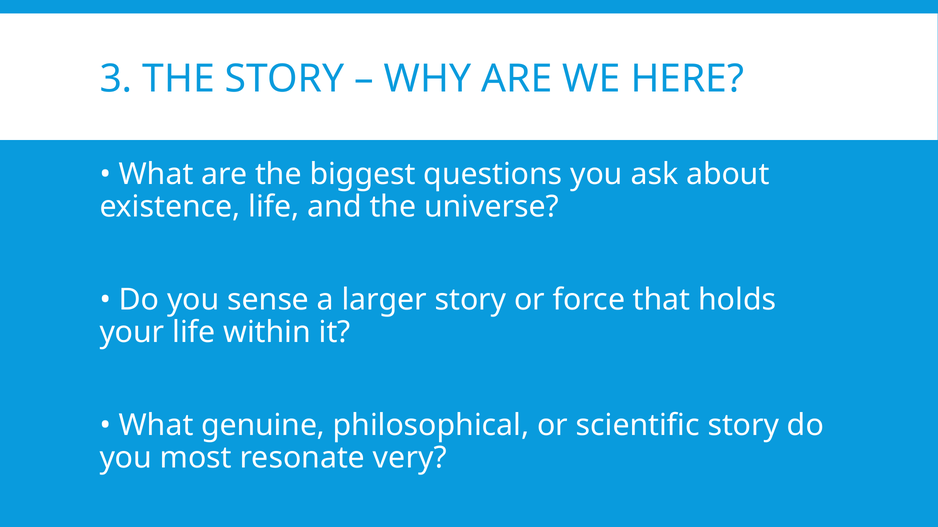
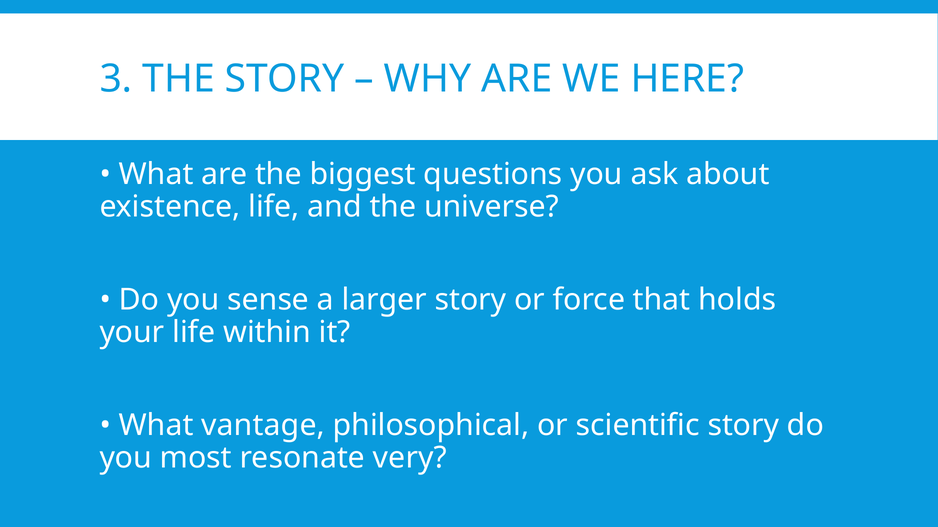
genuine: genuine -> vantage
